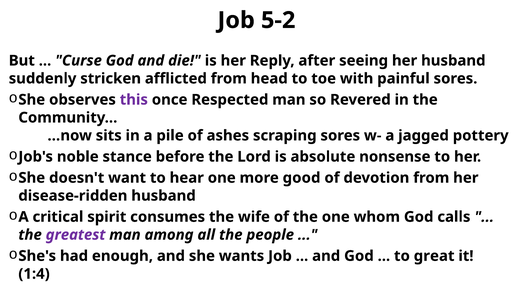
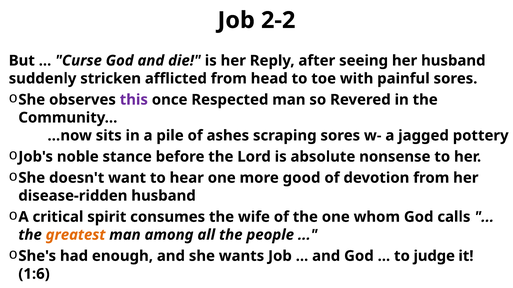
5-2: 5-2 -> 2-2
greatest colour: purple -> orange
great: great -> judge
1:4: 1:4 -> 1:6
